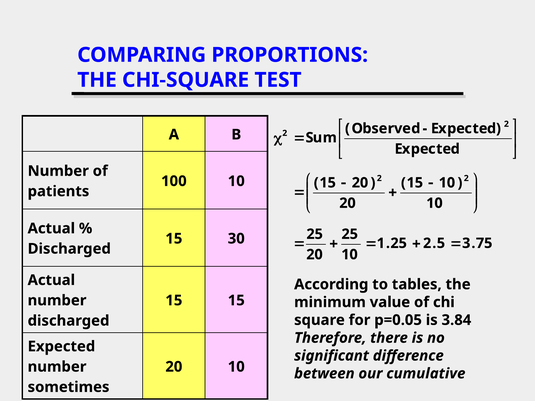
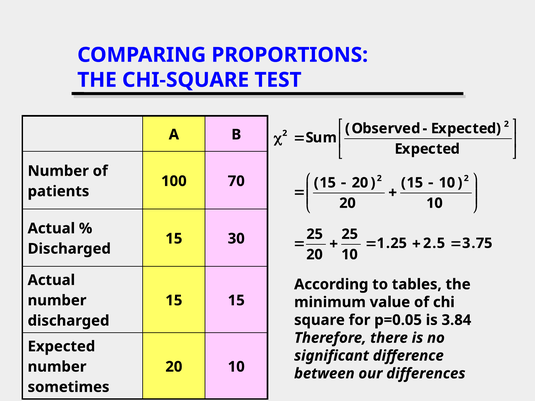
100 10: 10 -> 70
cumulative: cumulative -> differences
